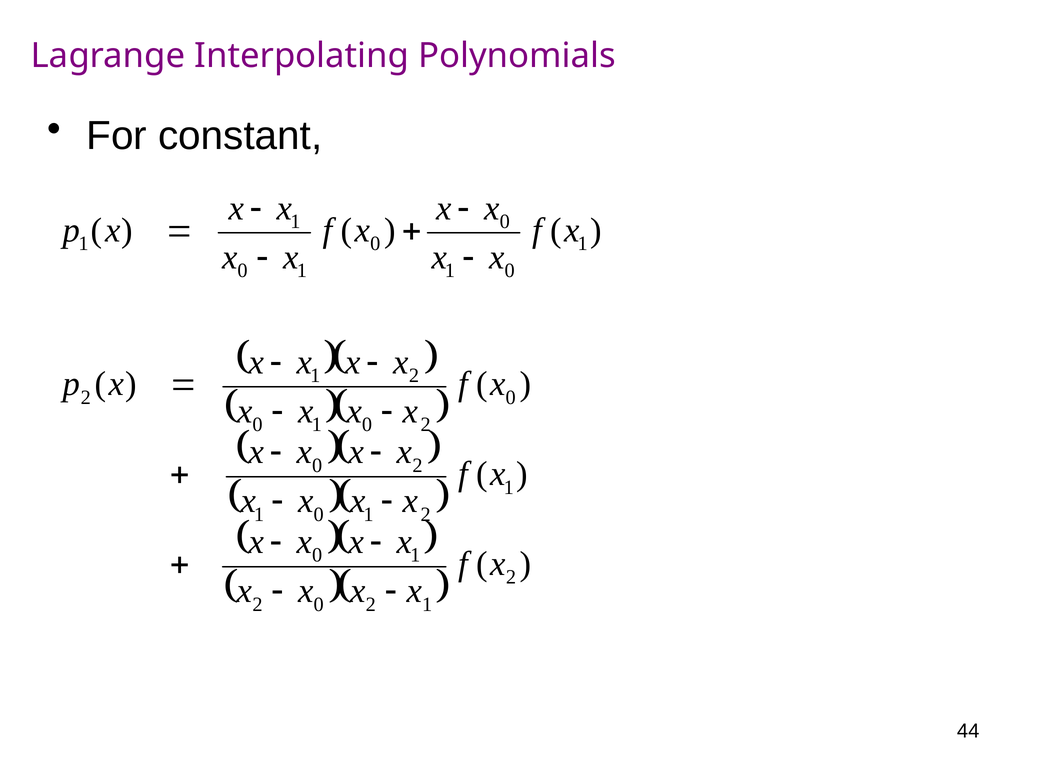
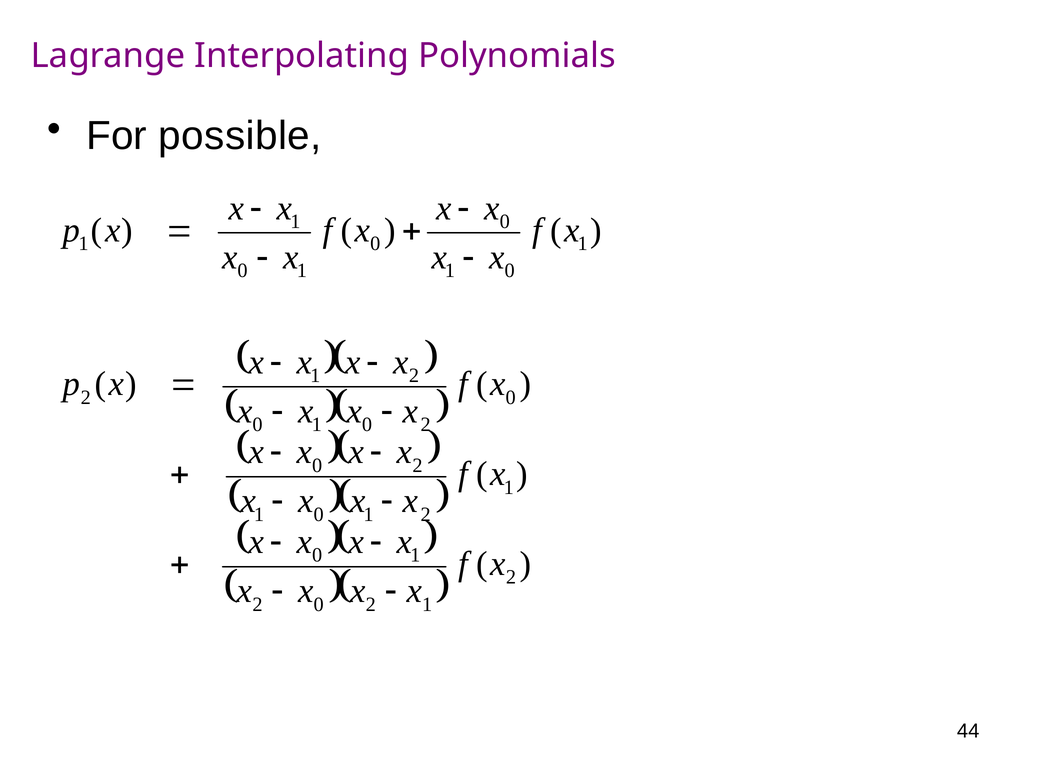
constant: constant -> possible
